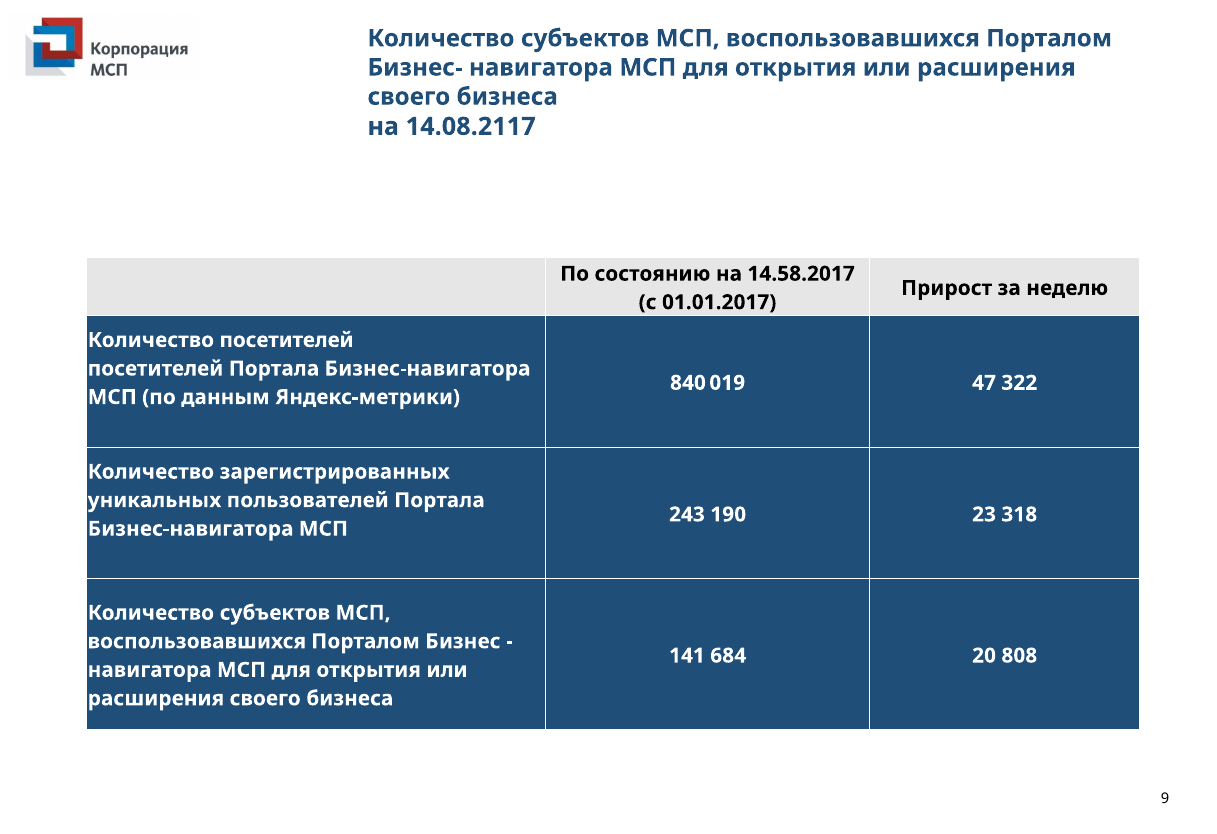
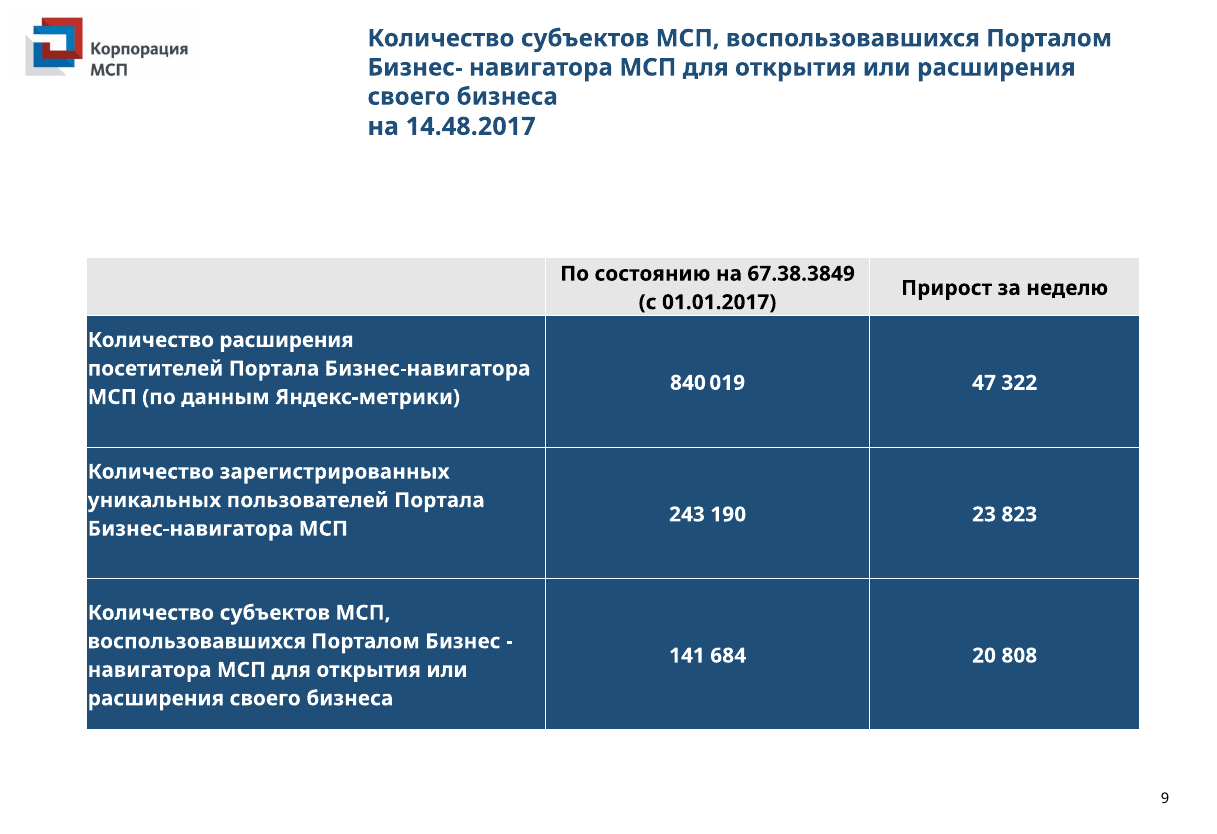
14.08.2117: 14.08.2117 -> 14.48.2017
14.58.2017: 14.58.2017 -> 67.38.3849
Количество посетителей: посетителей -> расширения
318: 318 -> 823
